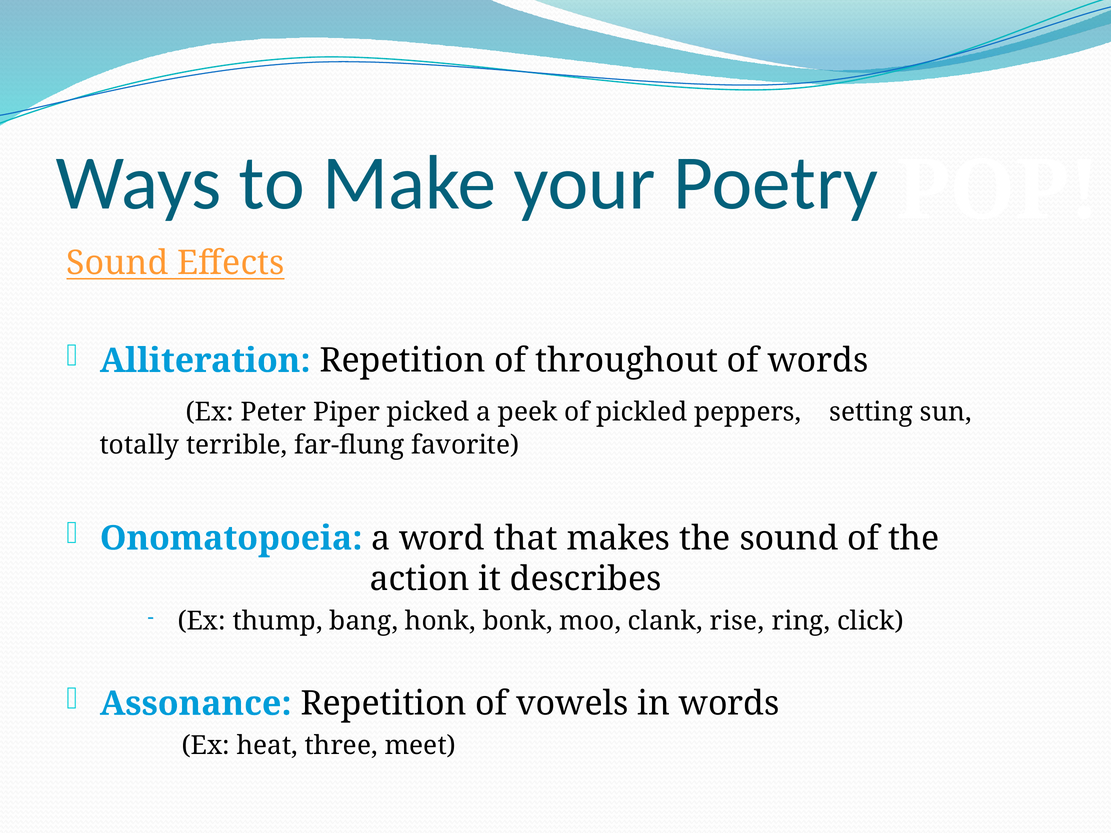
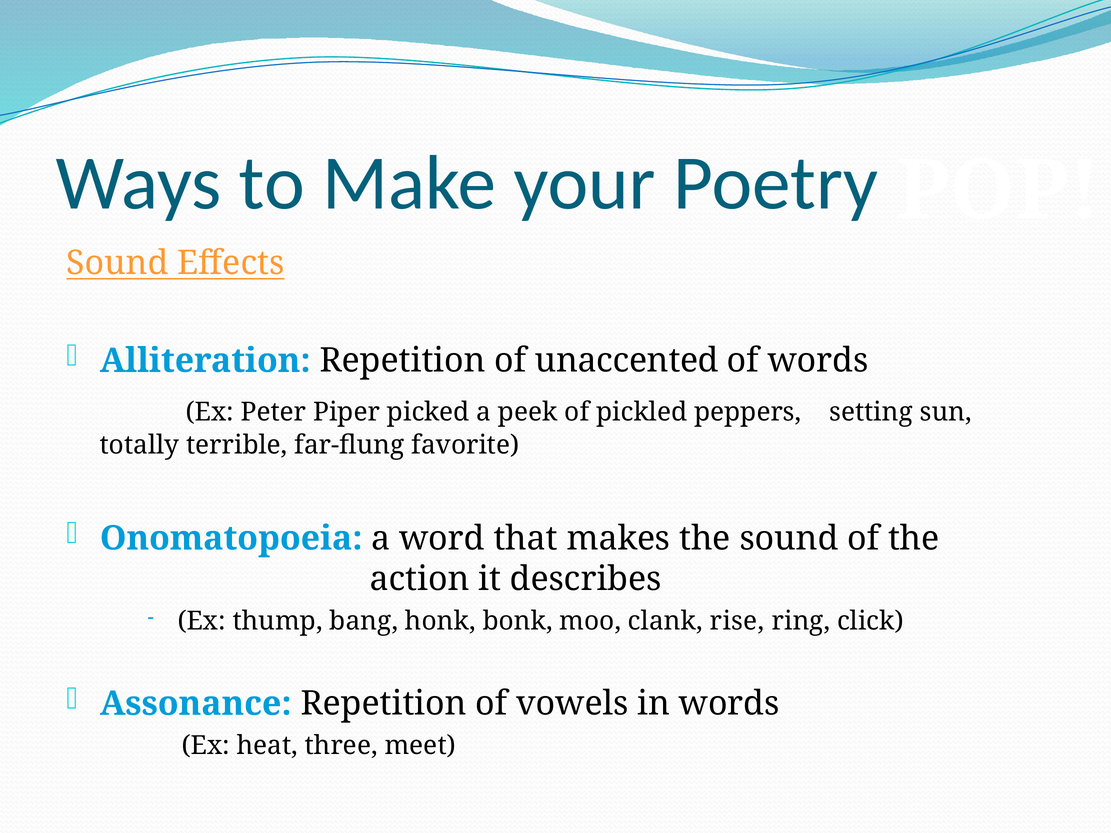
throughout: throughout -> unaccented
